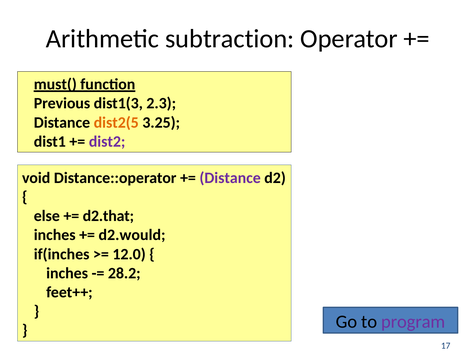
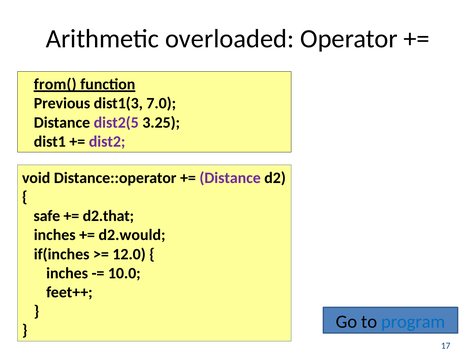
subtraction: subtraction -> overloaded
must(: must( -> from(
2.3: 2.3 -> 7.0
dist2(5 colour: orange -> purple
else: else -> safe
28.2: 28.2 -> 10.0
program colour: purple -> blue
